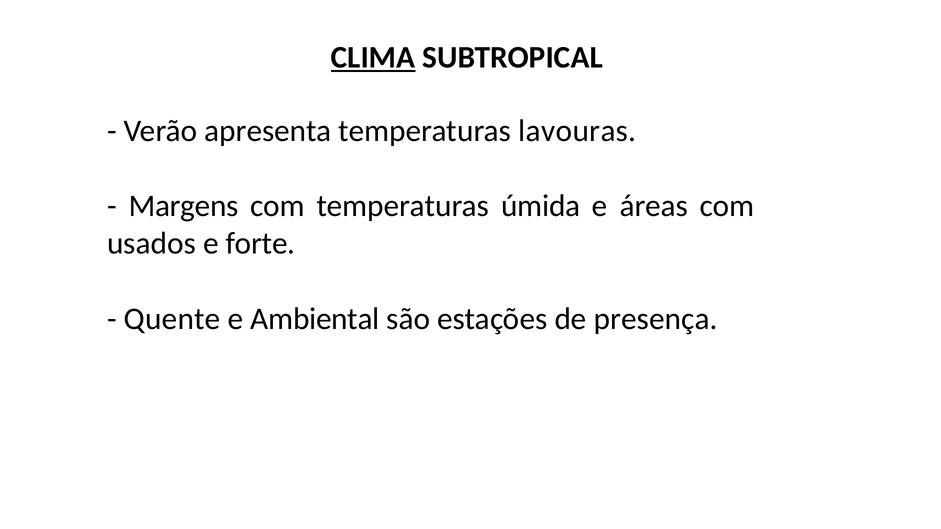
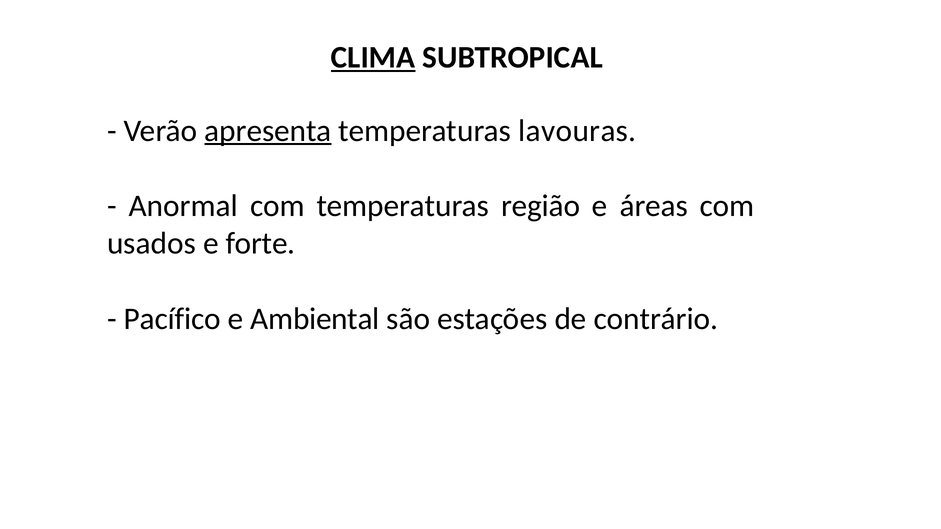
apresenta underline: none -> present
Margens: Margens -> Anormal
úmida: úmida -> região
Quente: Quente -> Pacífico
presença: presença -> contrário
